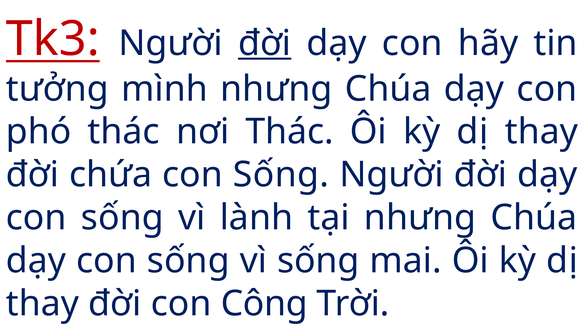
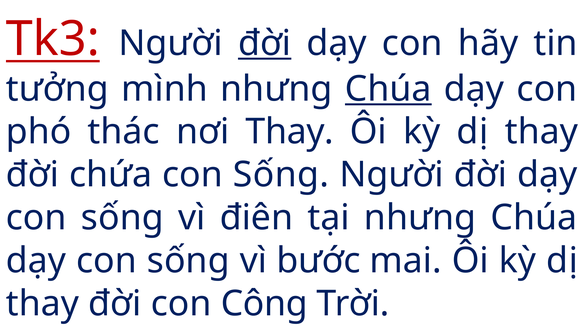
Chúa at (388, 89) underline: none -> present
nơi Thác: Thác -> Thay
lành: lành -> điên
vì sống: sống -> bước
